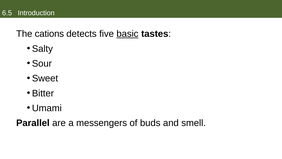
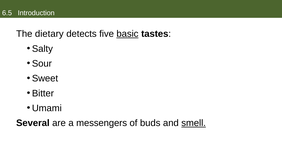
cations: cations -> dietary
Parallel: Parallel -> Several
smell underline: none -> present
